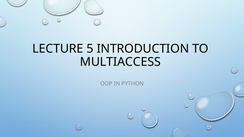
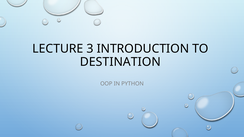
5: 5 -> 3
MULTIACCESS: MULTIACCESS -> DESTINATION
